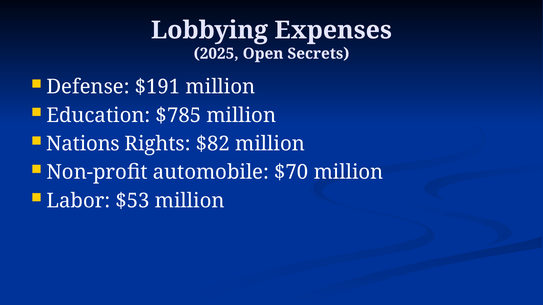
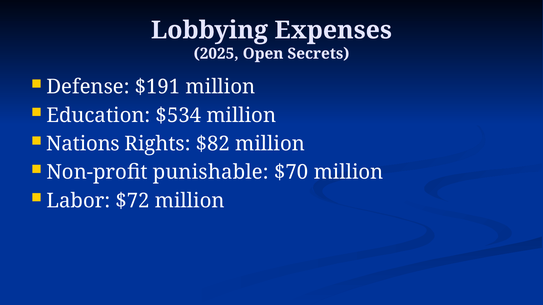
$785: $785 -> $534
automobile: automobile -> punishable
$53: $53 -> $72
